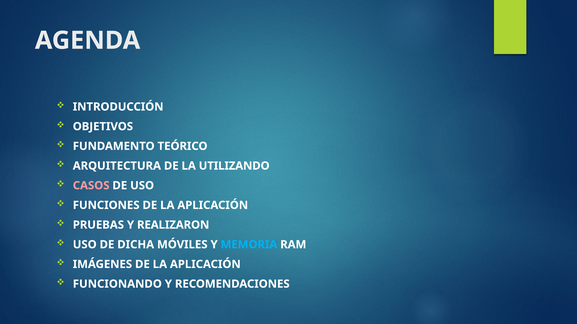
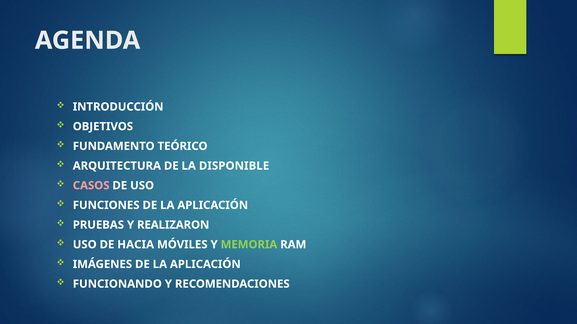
UTILIZANDO: UTILIZANDO -> DISPONIBLE
DICHA: DICHA -> HACIA
MEMORIA colour: light blue -> light green
